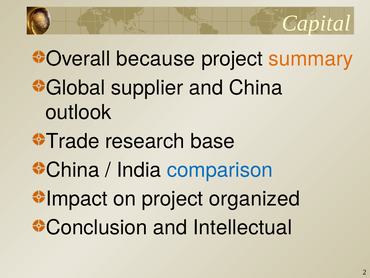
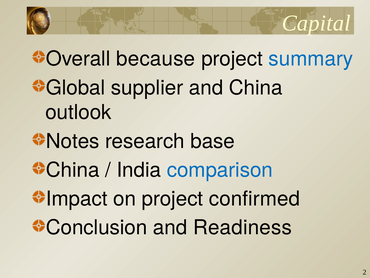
summary colour: orange -> blue
Trade: Trade -> Notes
organized: organized -> confirmed
Intellectual: Intellectual -> Readiness
